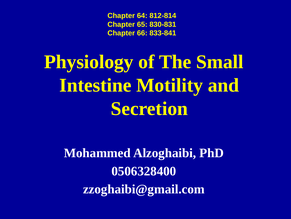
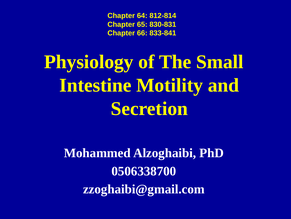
0506328400: 0506328400 -> 0506338700
